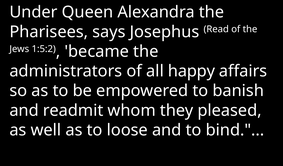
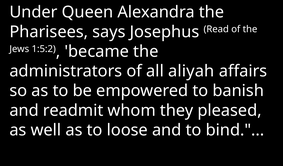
happy: happy -> aliyah
